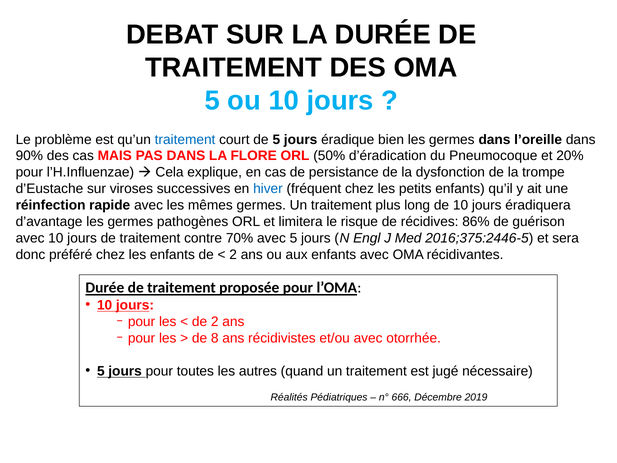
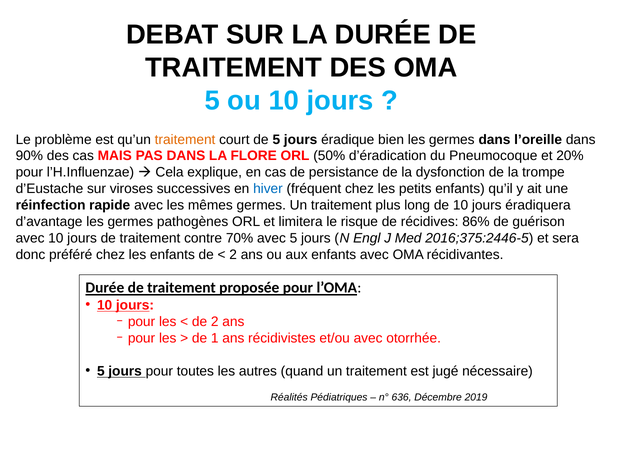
traitement at (185, 139) colour: blue -> orange
8: 8 -> 1
666: 666 -> 636
